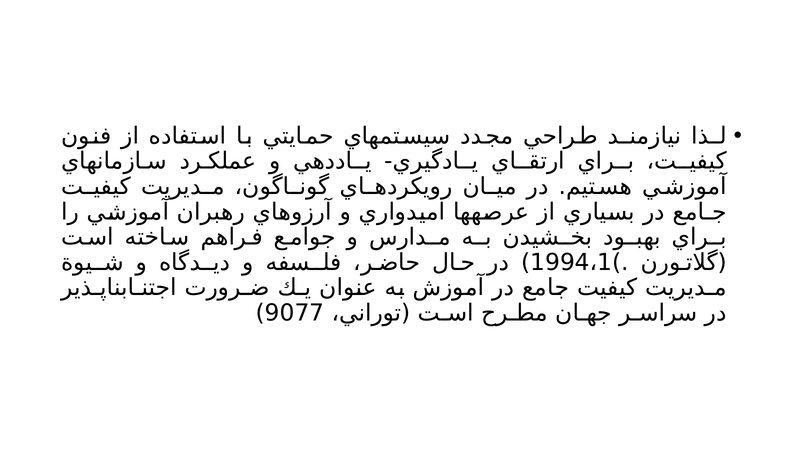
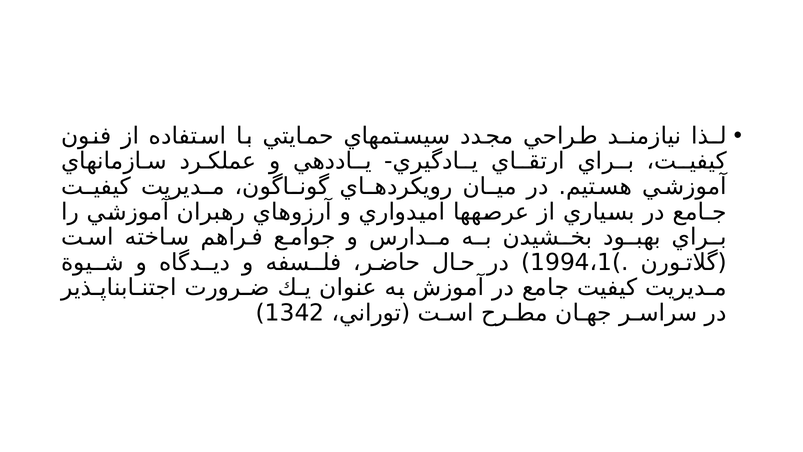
9077: 9077 -> 1342
